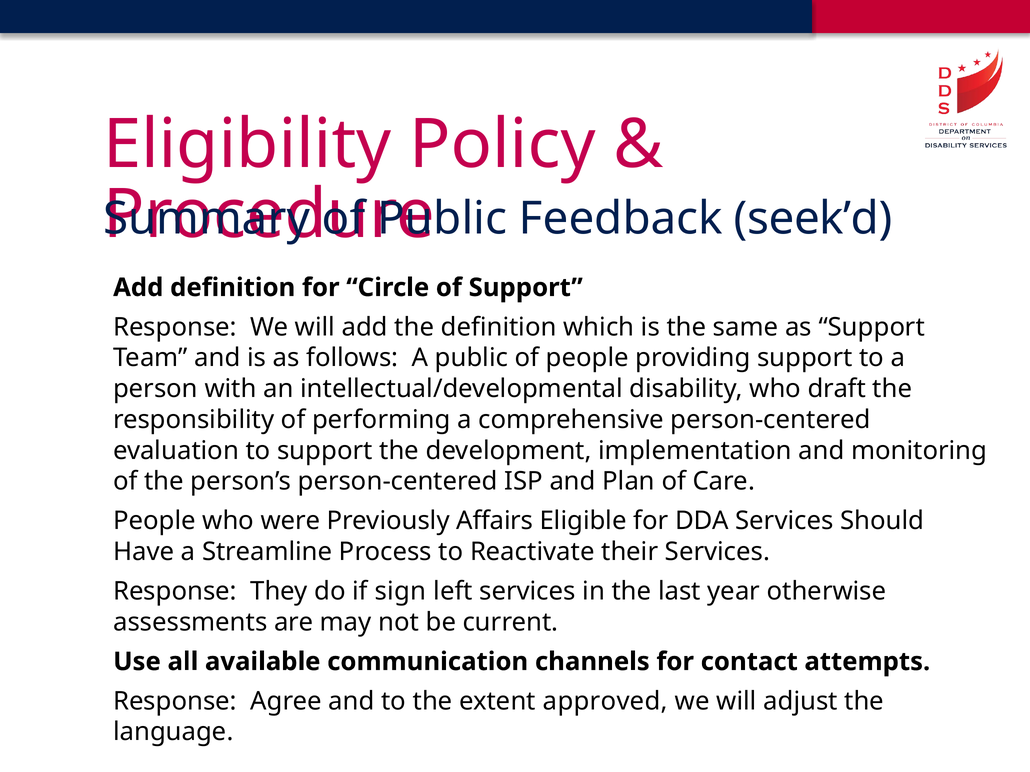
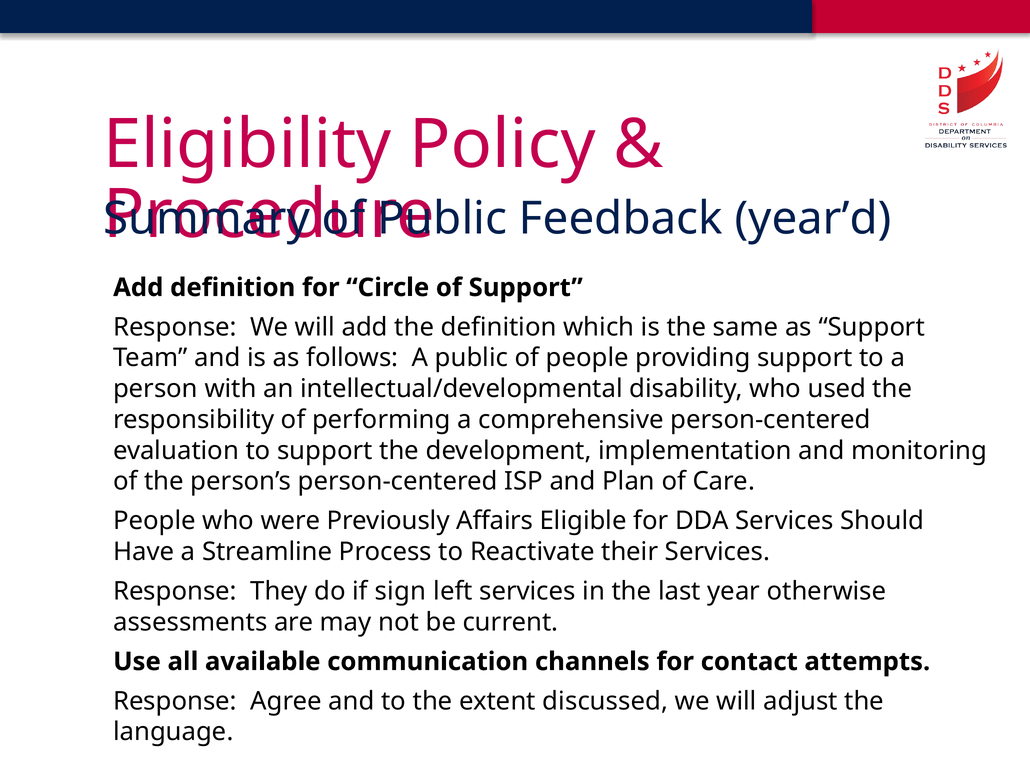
seek’d: seek’d -> year’d
draft: draft -> used
approved: approved -> discussed
